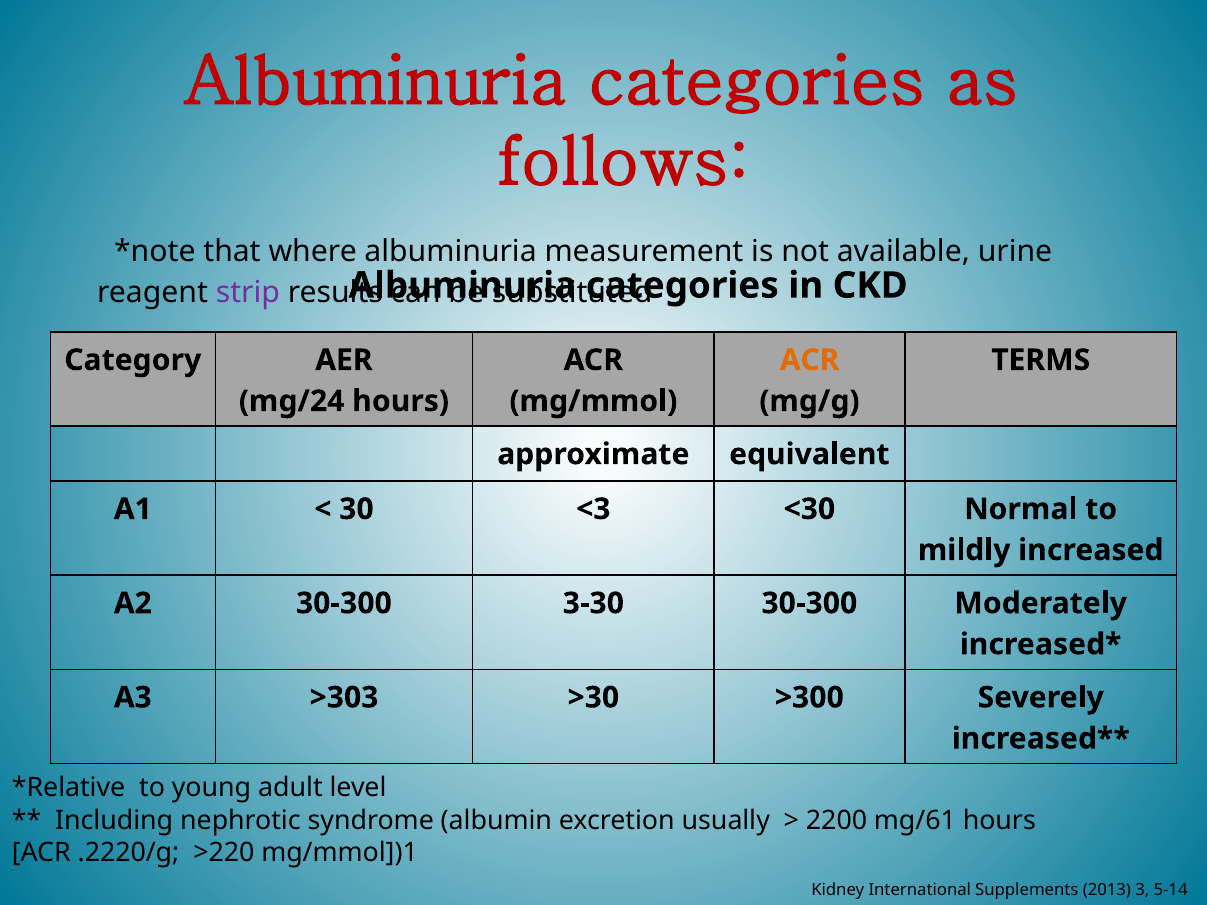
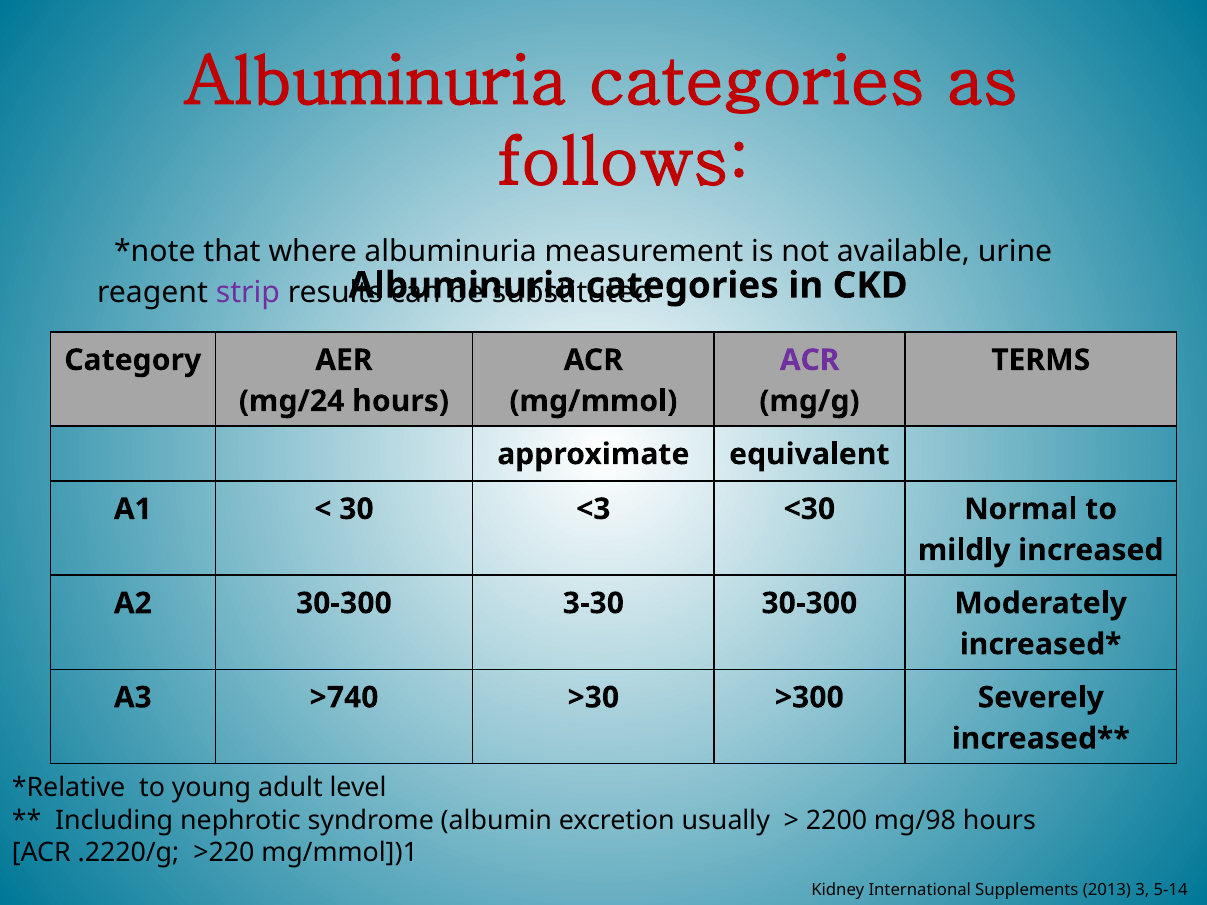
ACR at (810, 360) colour: orange -> purple
>303: >303 -> >740
mg/61: mg/61 -> mg/98
